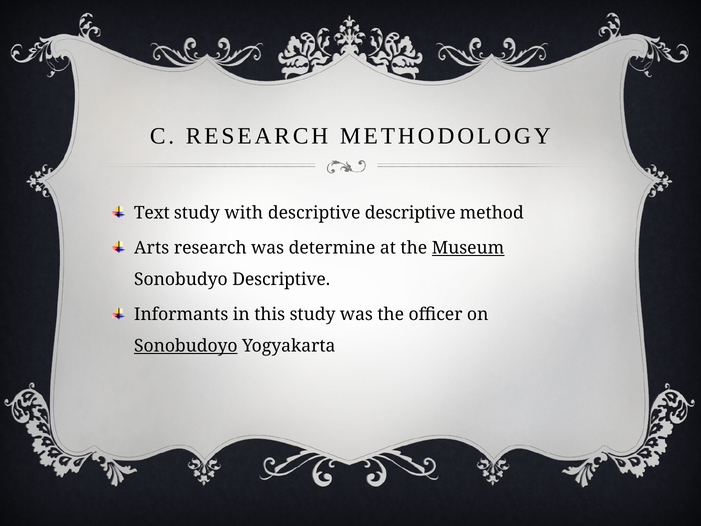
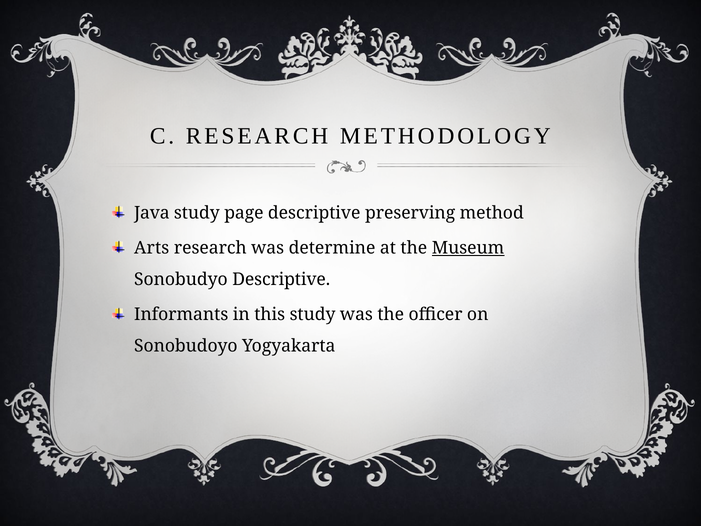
Text: Text -> Java
with: with -> page
descriptive descriptive: descriptive -> preserving
Sonobudoyo underline: present -> none
